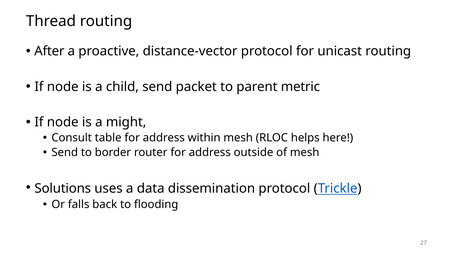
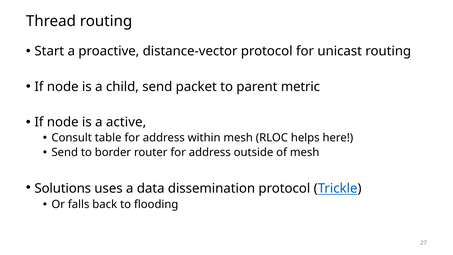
After: After -> Start
might: might -> active
